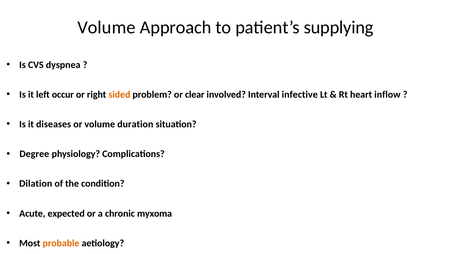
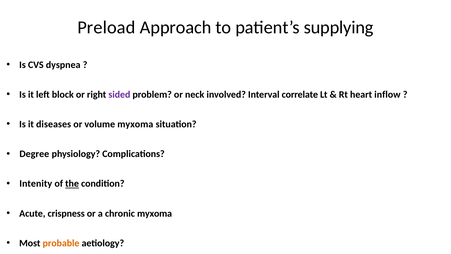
Volume at (106, 27): Volume -> Preload
occur: occur -> block
sided colour: orange -> purple
clear: clear -> neck
infective: infective -> correlate
volume duration: duration -> myxoma
Dilation: Dilation -> Intenity
the underline: none -> present
expected: expected -> crispness
